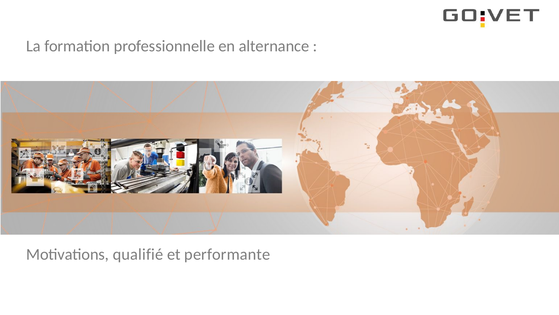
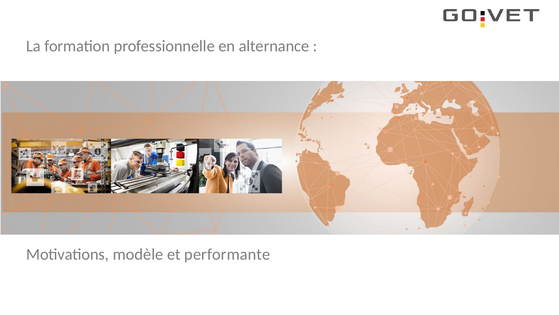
qualifié: qualifié -> modèle
